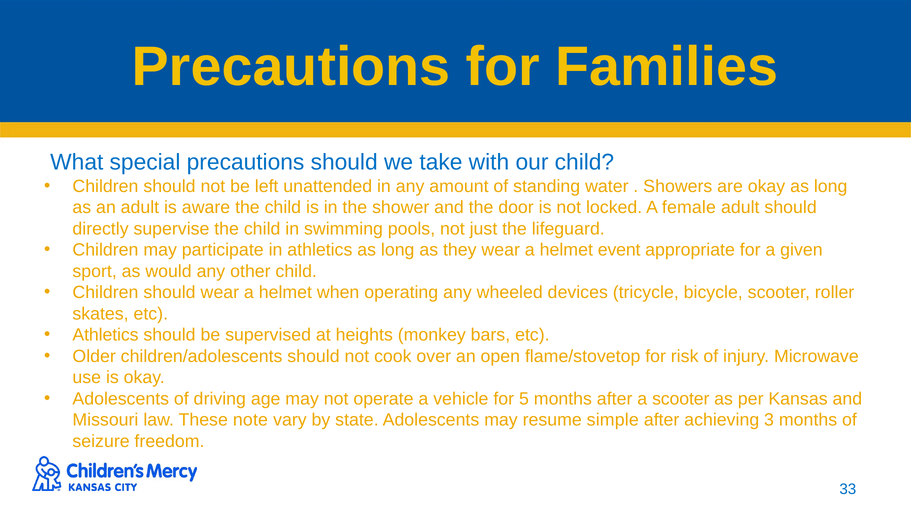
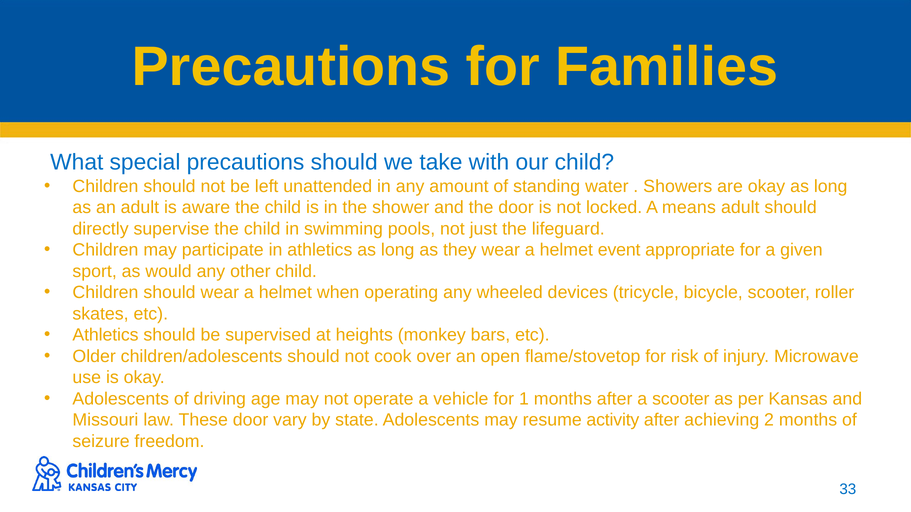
female: female -> means
5: 5 -> 1
These note: note -> door
simple: simple -> activity
3: 3 -> 2
